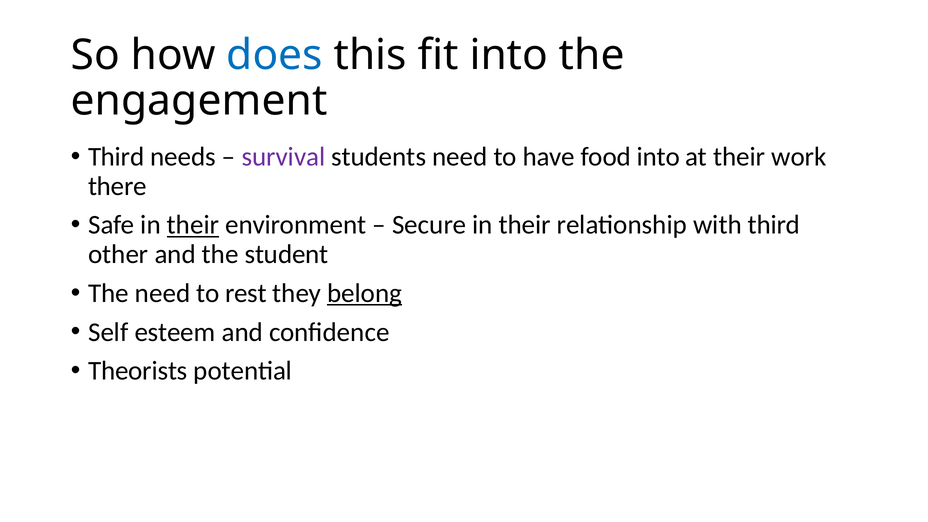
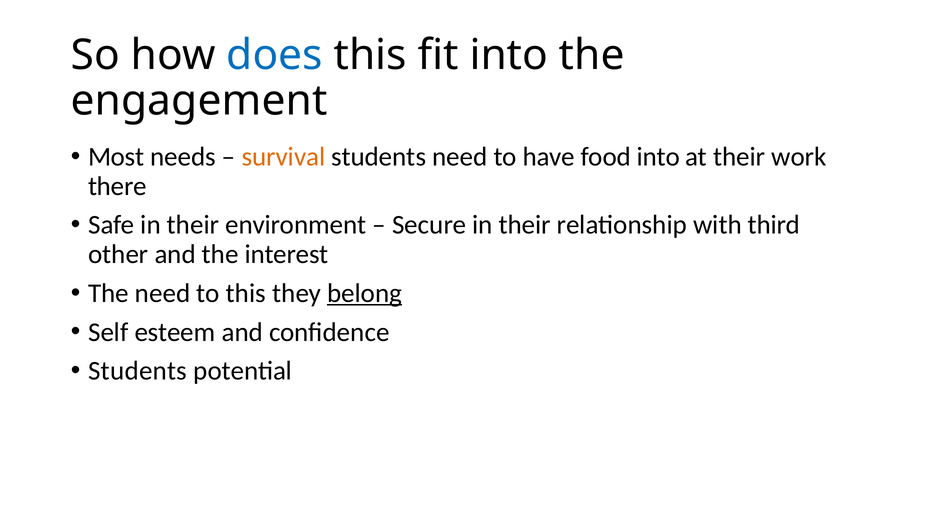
Third at (116, 157): Third -> Most
survival colour: purple -> orange
their at (193, 225) underline: present -> none
student: student -> interest
to rest: rest -> this
Theorists at (138, 371): Theorists -> Students
